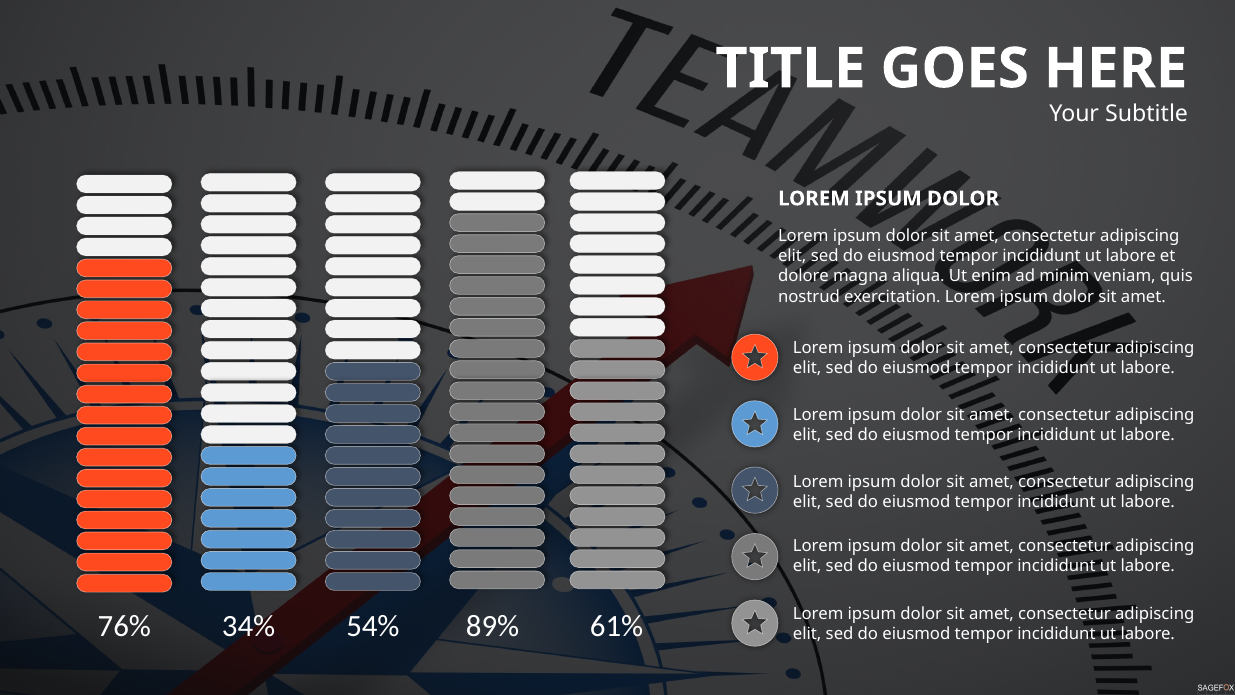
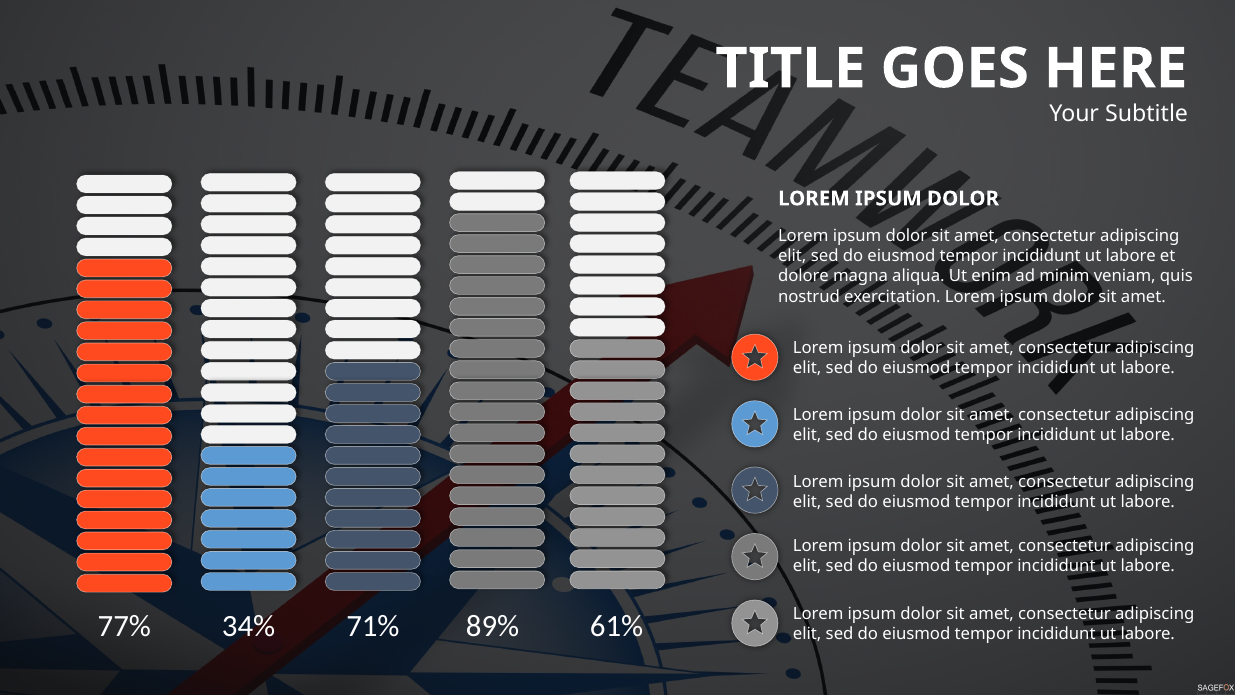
76%: 76% -> 77%
54%: 54% -> 71%
